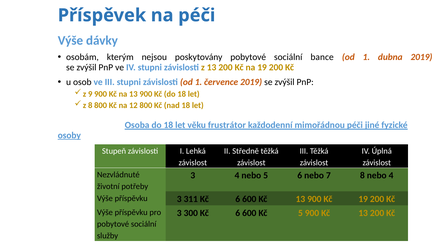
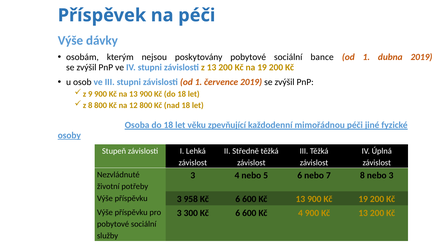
frustrátor: frustrátor -> zpevňující
nebo 4: 4 -> 3
311: 311 -> 958
Kč 5: 5 -> 4
